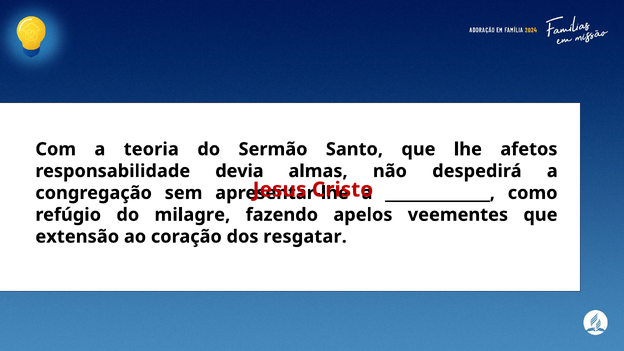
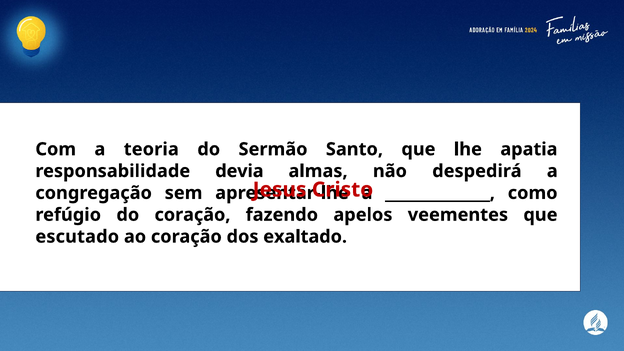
afetos: afetos -> apatia
do milagre: milagre -> coração
extensão: extensão -> escutado
resgatar: resgatar -> exaltado
